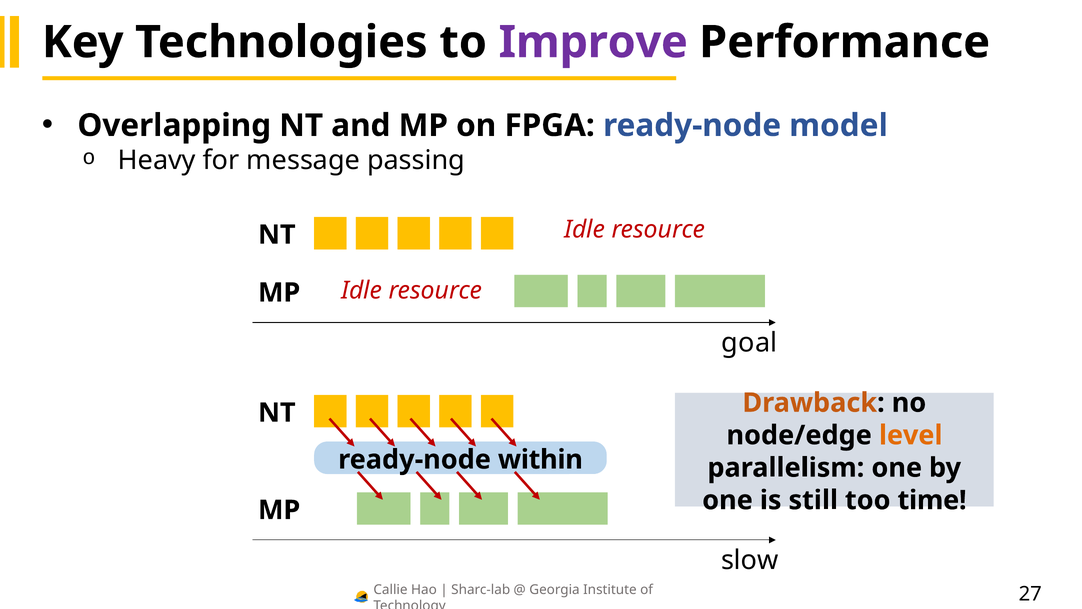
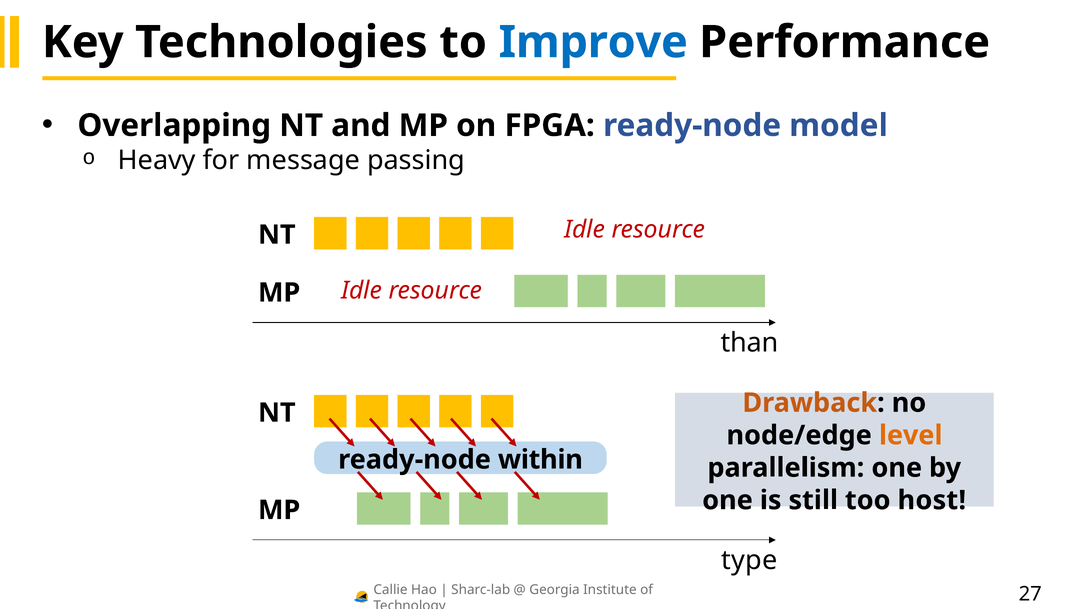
Improve colour: purple -> blue
goal: goal -> than
time: time -> host
slow: slow -> type
